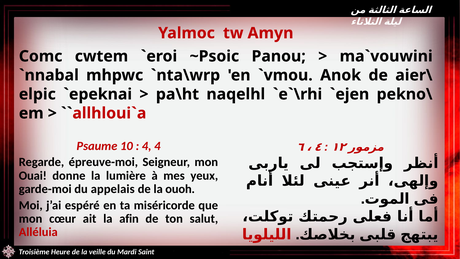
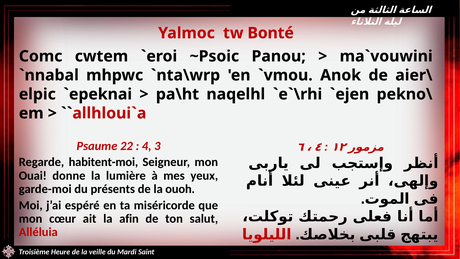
Amyn: Amyn -> Bonté
10: 10 -> 22
4 4: 4 -> 3
épreuve-moi: épreuve-moi -> habitent-moi
appelais: appelais -> présents
